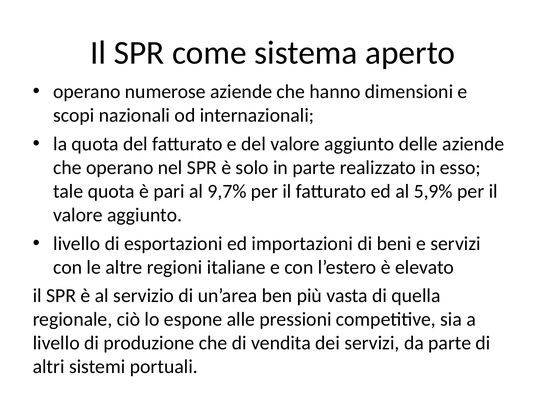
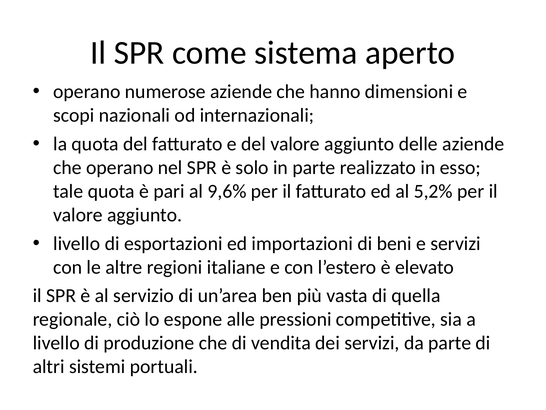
9,7%: 9,7% -> 9,6%
5,9%: 5,9% -> 5,2%
